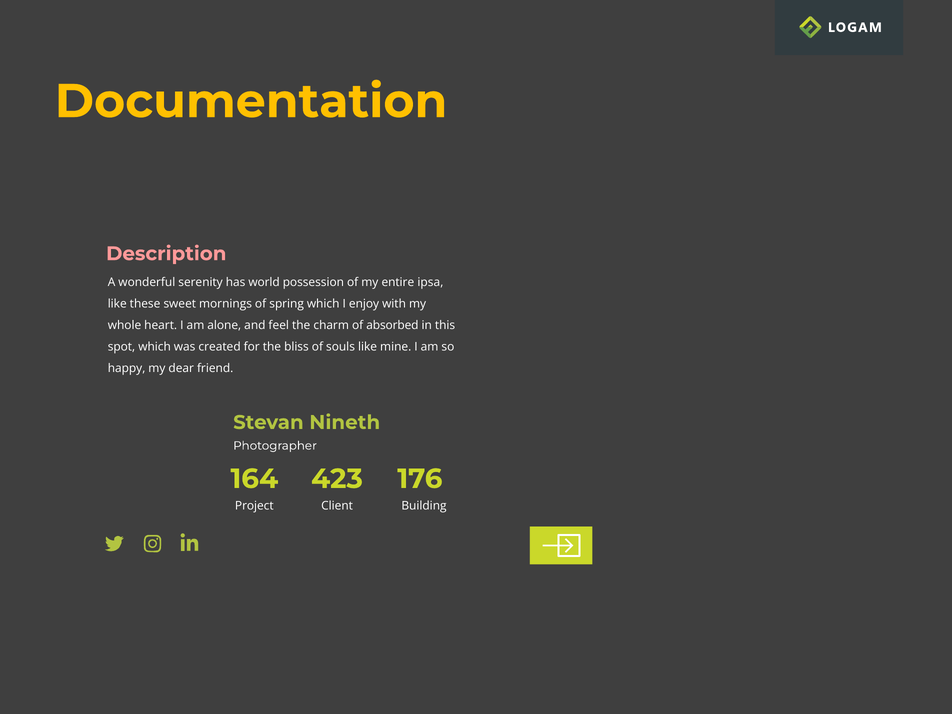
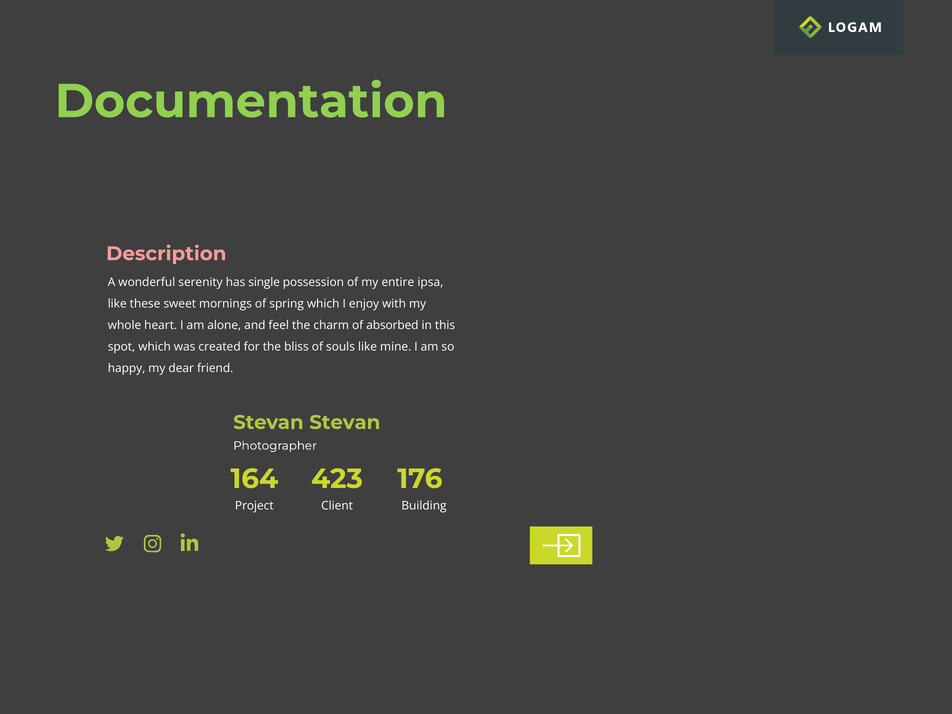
Documentation colour: yellow -> light green
world: world -> single
Stevan Nineth: Nineth -> Stevan
